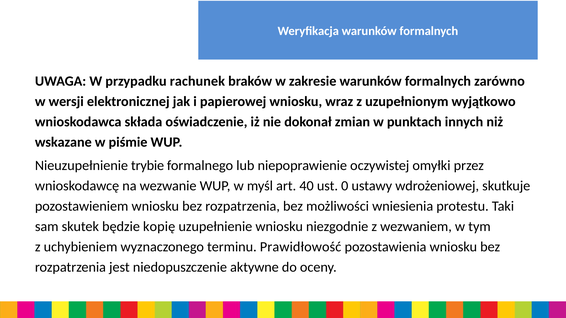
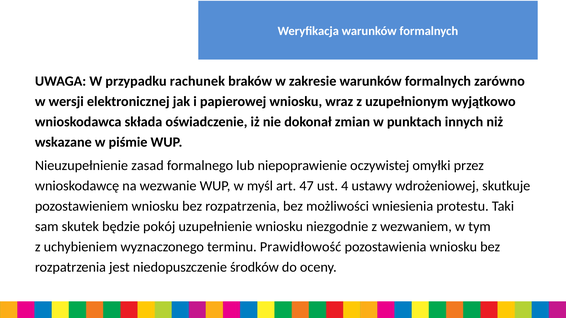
trybie: trybie -> zasad
40: 40 -> 47
0: 0 -> 4
kopię: kopię -> pokój
aktywne: aktywne -> środków
